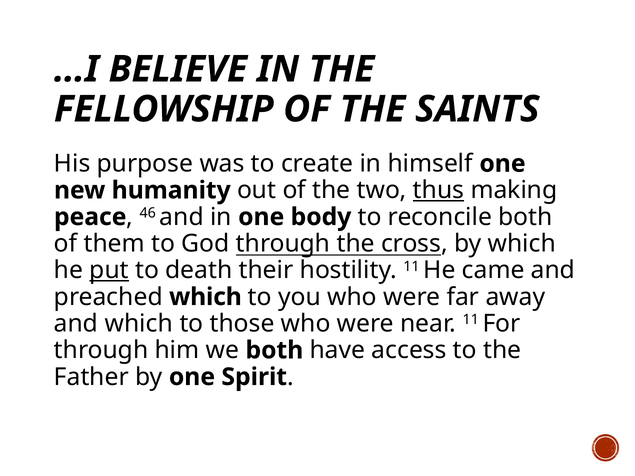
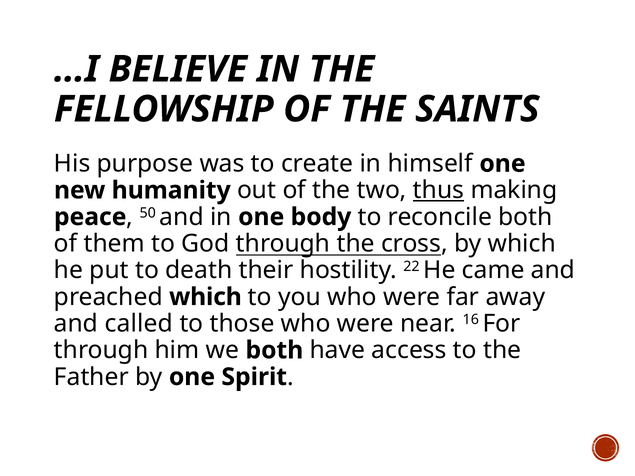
46: 46 -> 50
put underline: present -> none
hostility 11: 11 -> 22
and which: which -> called
near 11: 11 -> 16
